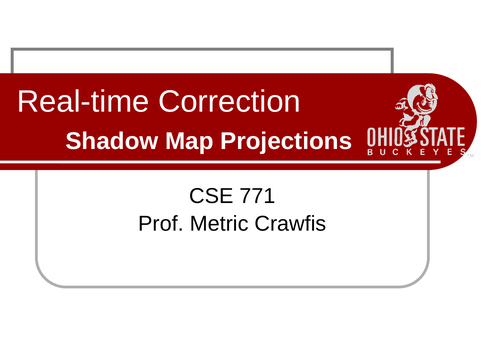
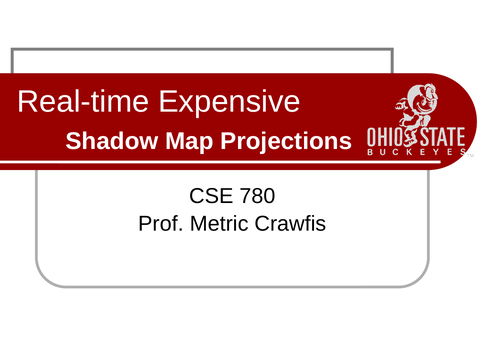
Correction: Correction -> Expensive
771: 771 -> 780
